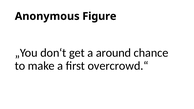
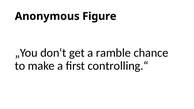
around: around -> ramble
overcrowd.“: overcrowd.“ -> controlling.“
